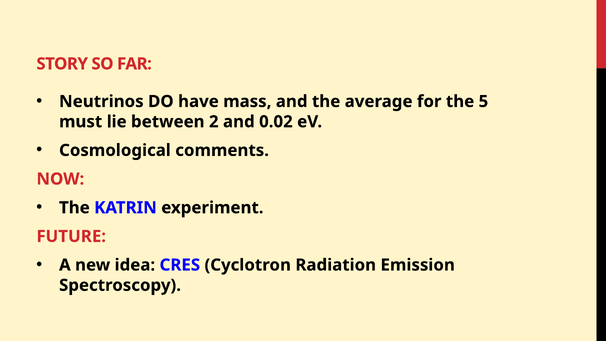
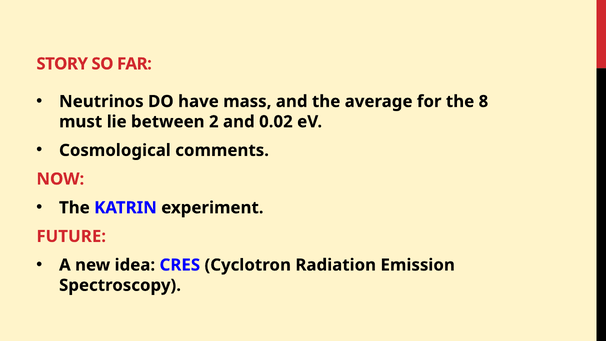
5: 5 -> 8
